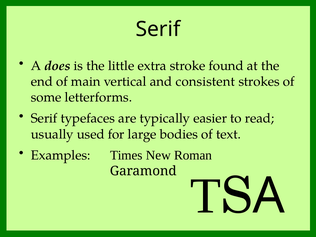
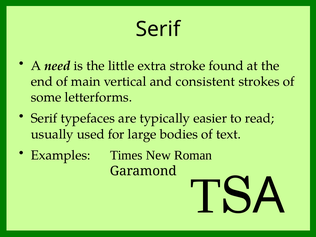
does: does -> need
